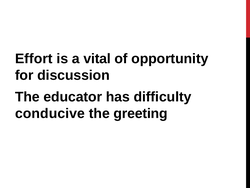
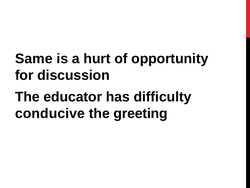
Effort: Effort -> Same
vital: vital -> hurt
